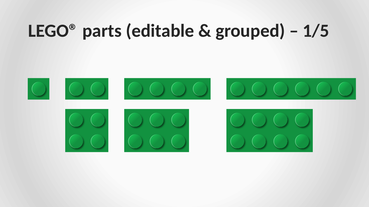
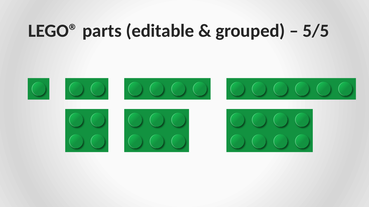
1/5: 1/5 -> 5/5
